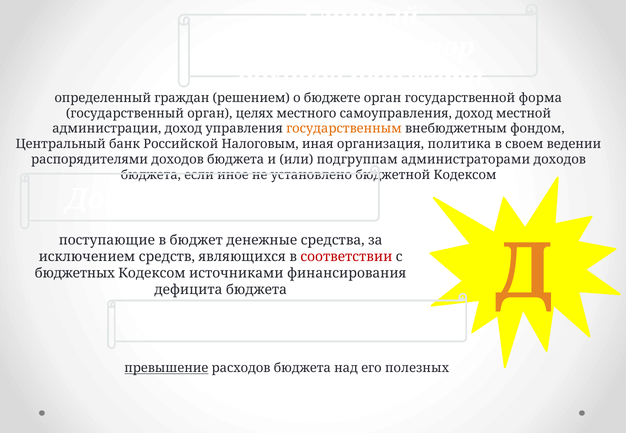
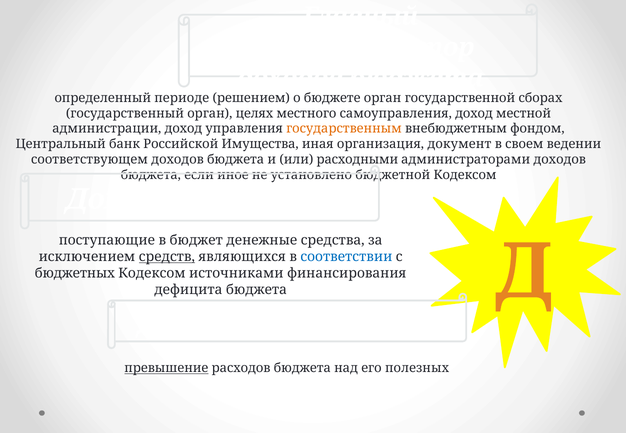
граждан: граждан -> периоде
форма: форма -> сборах
Налоговым: Налоговым -> Имущества
политика: политика -> документ
распорядителями: распорядителями -> соответствующем
подгруппам: подгруппам -> расходными
средств underline: none -> present
соответствии colour: red -> blue
